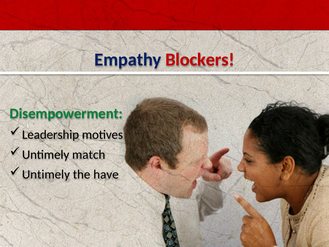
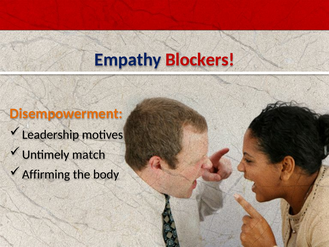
Disempowerment colour: green -> orange
Untimely at (46, 174): Untimely -> Affirming
have: have -> body
